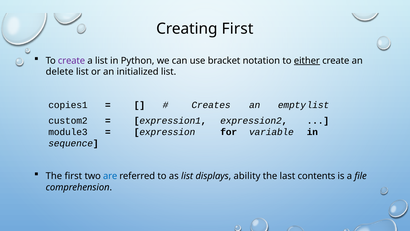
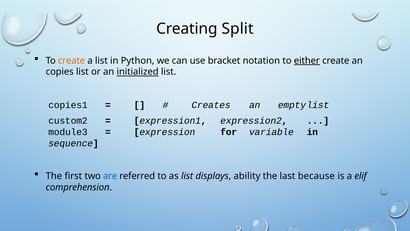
Creating First: First -> Split
create at (71, 61) colour: purple -> orange
delete: delete -> copies
initialized underline: none -> present
contents: contents -> because
file: file -> elif
